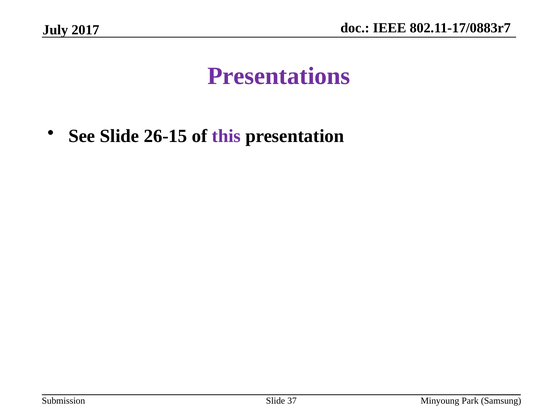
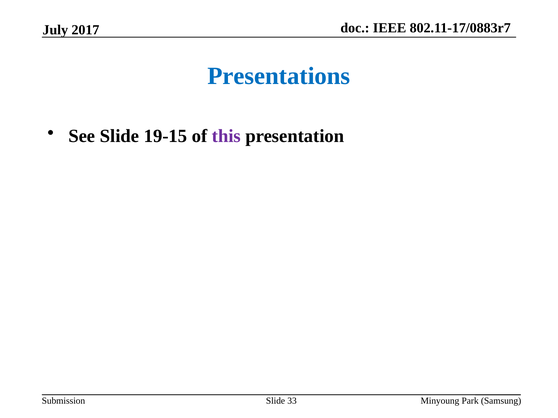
Presentations colour: purple -> blue
26-15: 26-15 -> 19-15
37: 37 -> 33
